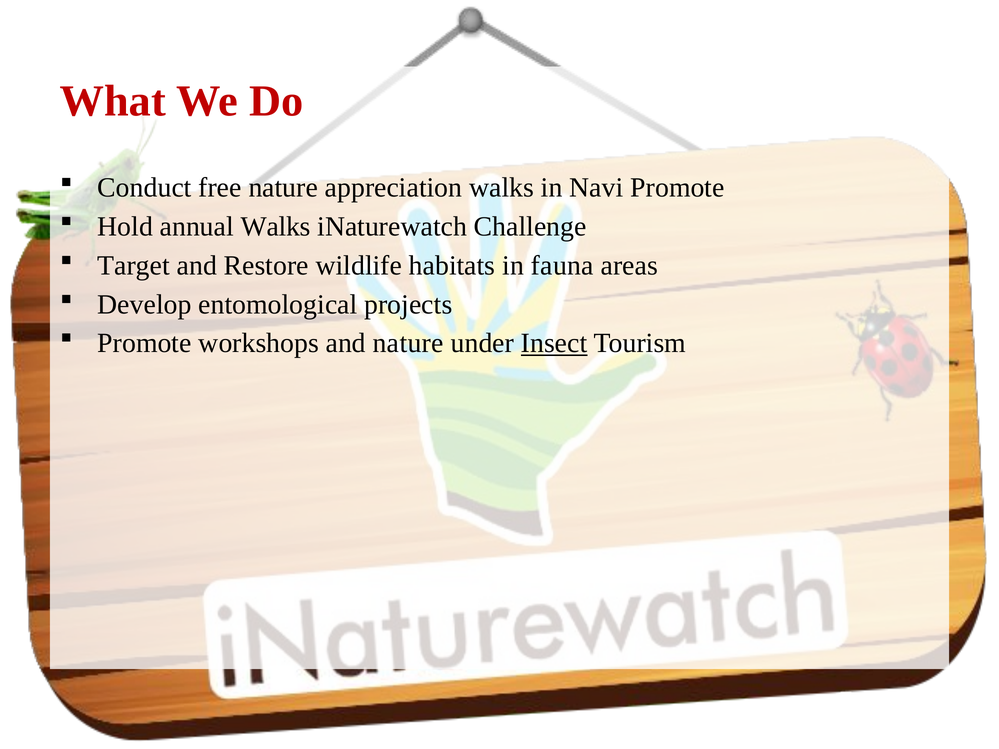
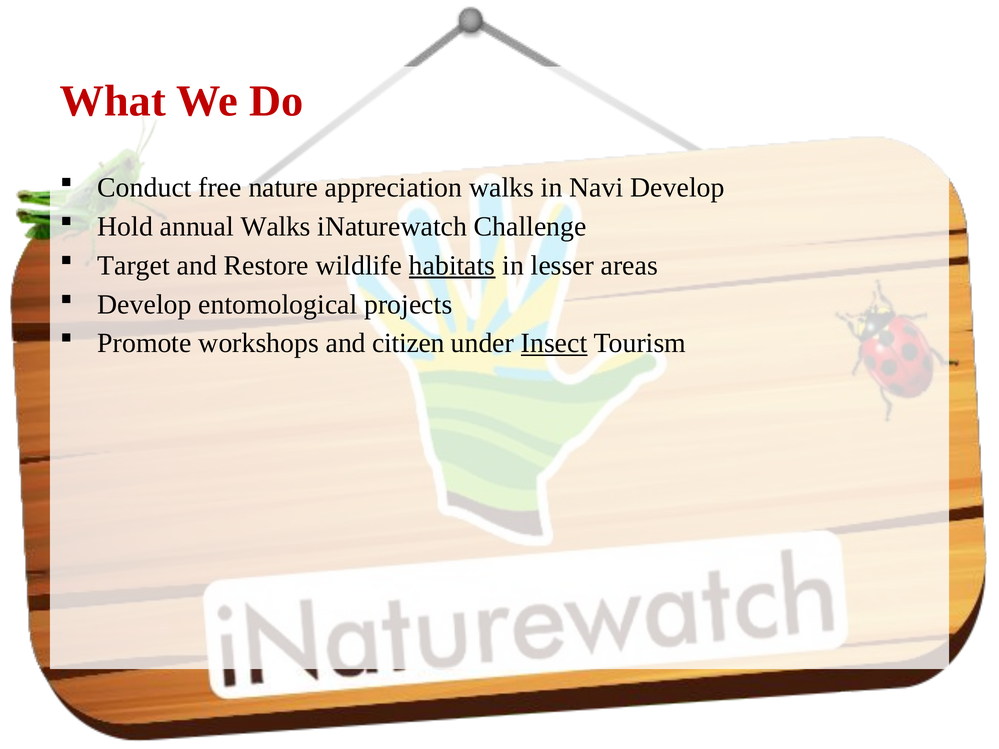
Navi Promote: Promote -> Develop
habitats underline: none -> present
fauna: fauna -> lesser
and nature: nature -> citizen
